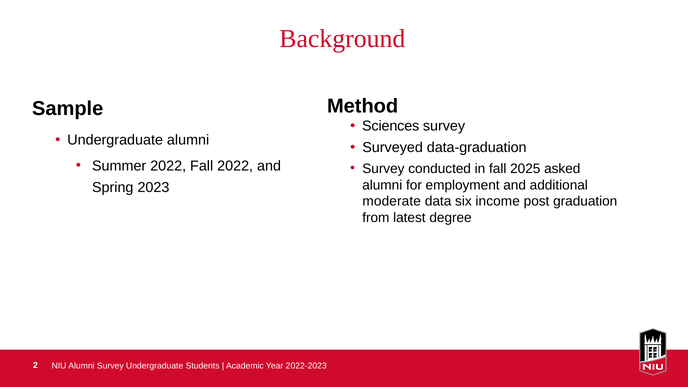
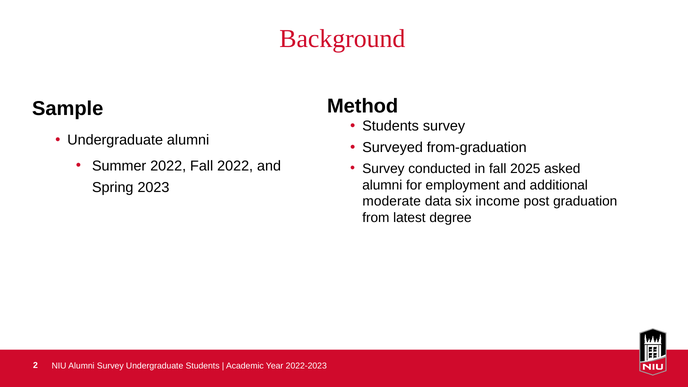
Sciences at (391, 126): Sciences -> Students
data-graduation: data-graduation -> from-graduation
